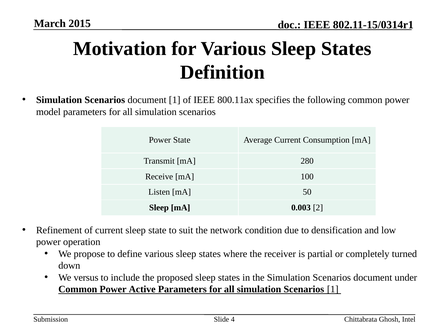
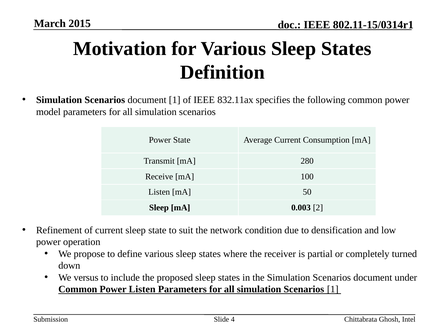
800.11ax: 800.11ax -> 832.11ax
Power Active: Active -> Listen
